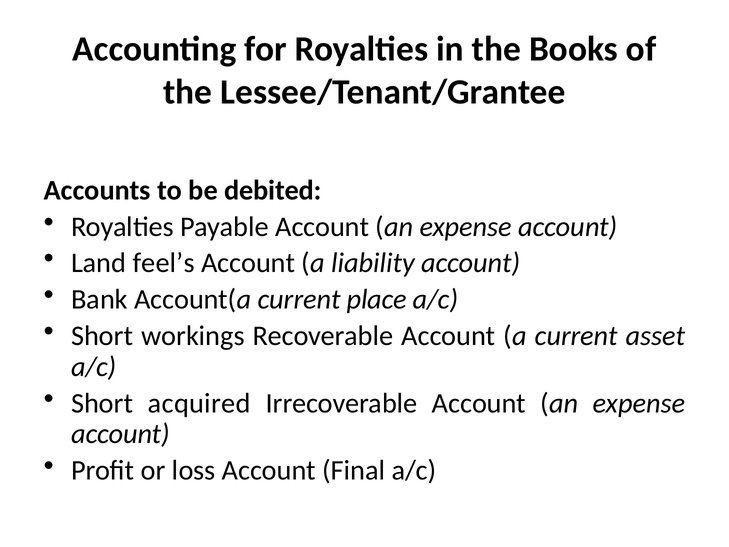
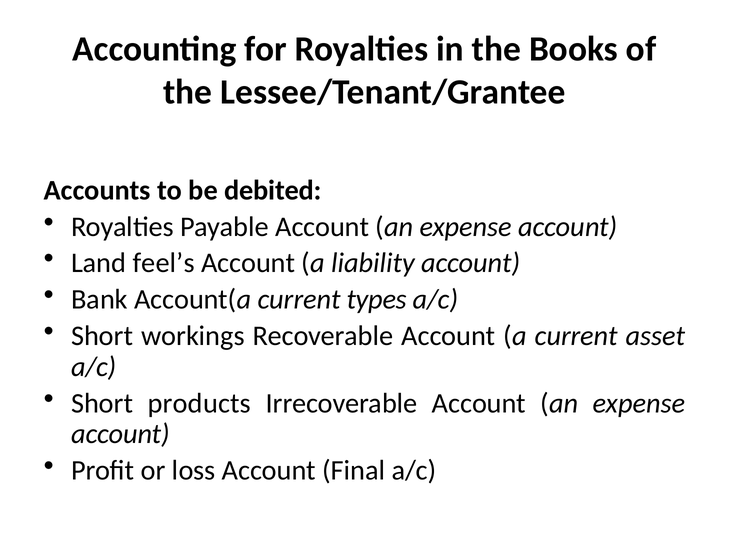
place: place -> types
acquired: acquired -> products
